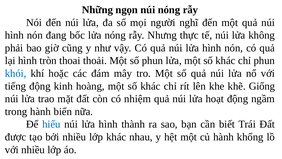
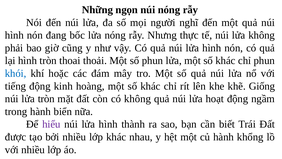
lửa trao: trao -> tròn
có nhiệm: nhiệm -> không
hiểu colour: blue -> purple
